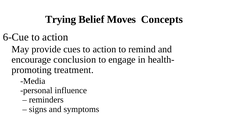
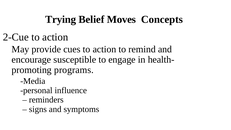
6-Cue: 6-Cue -> 2-Cue
conclusion: conclusion -> susceptible
treatment: treatment -> programs
